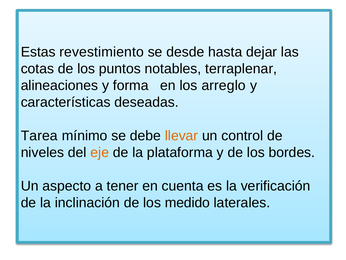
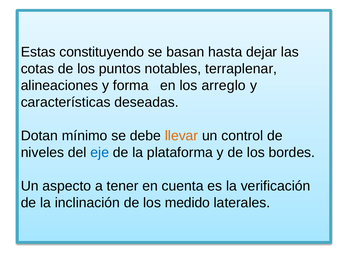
revestimiento: revestimiento -> constituyendo
desde: desde -> basan
Tarea: Tarea -> Dotan
eje colour: orange -> blue
